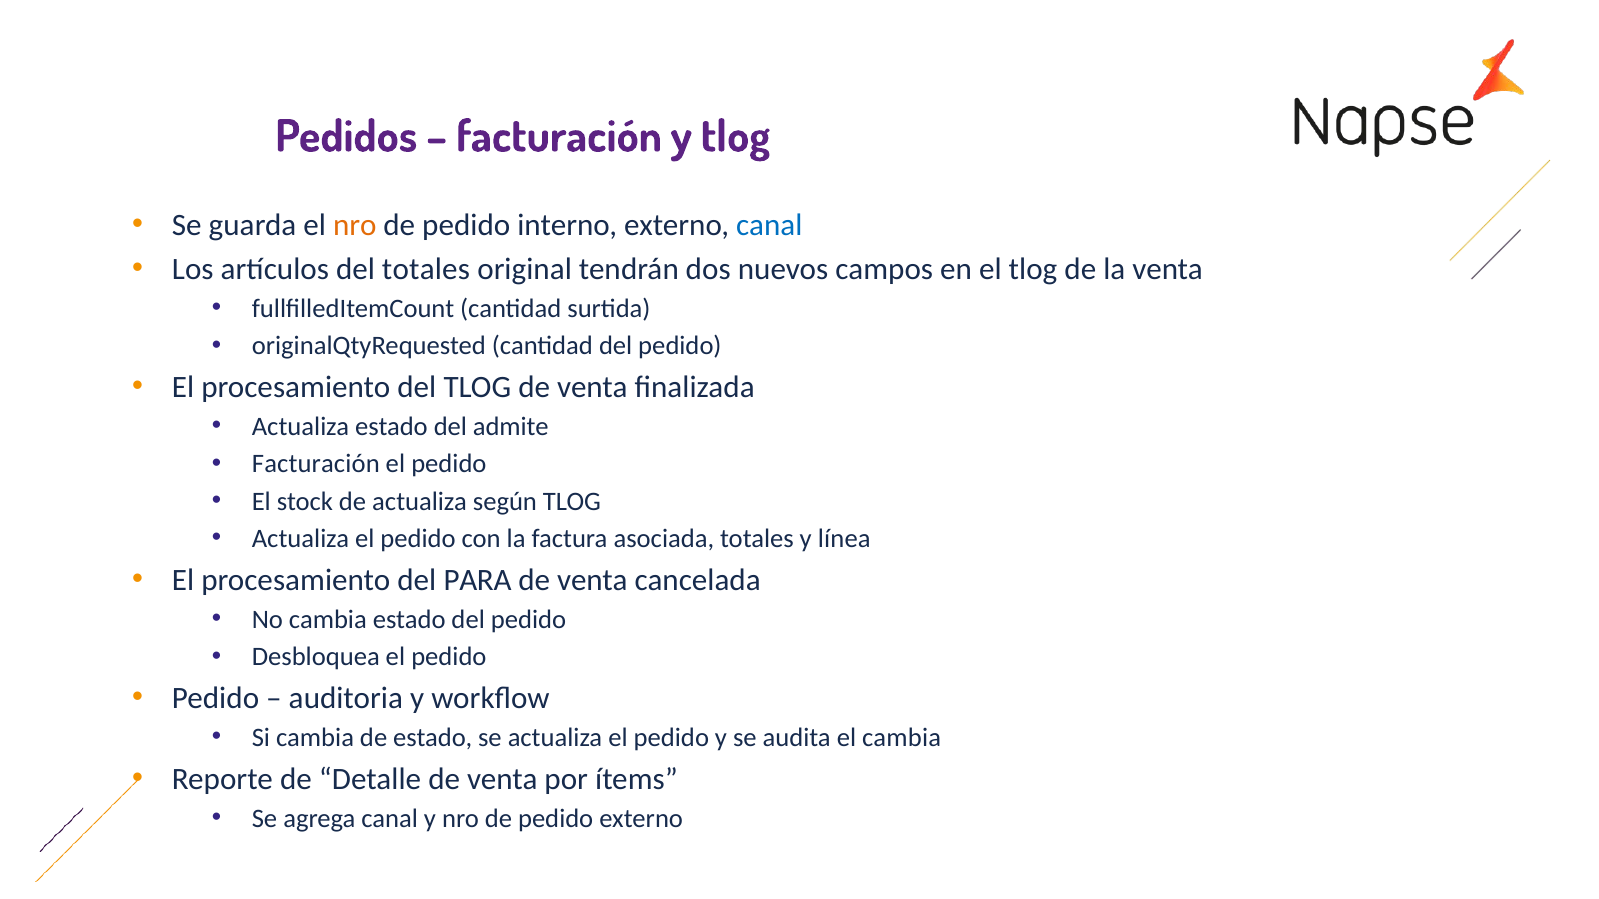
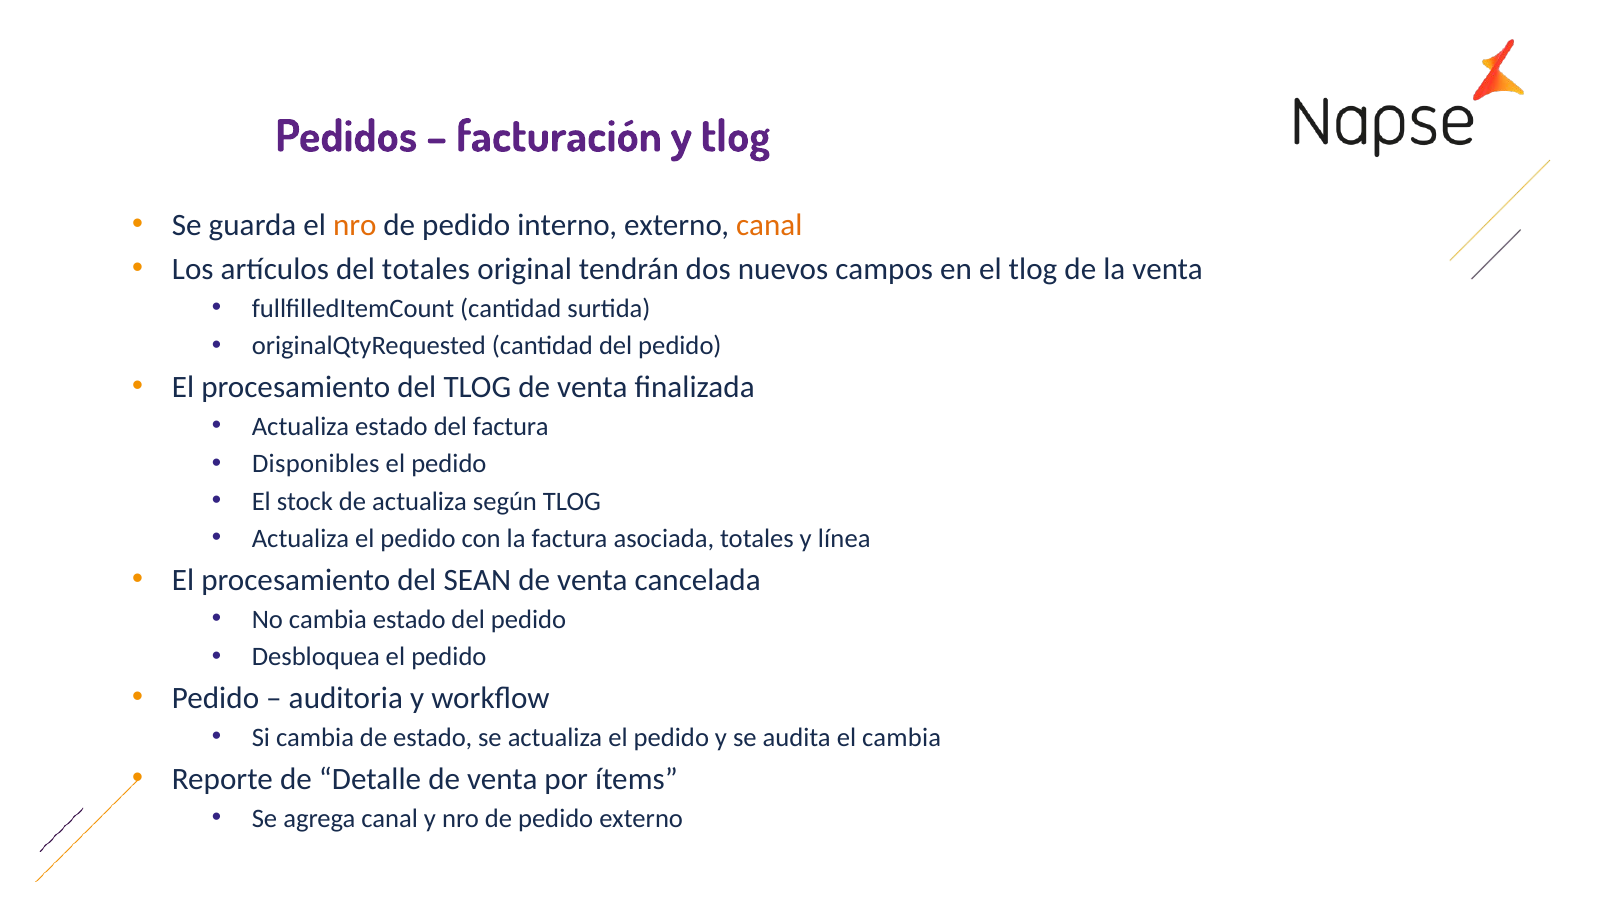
canal at (769, 225) colour: blue -> orange
del admite: admite -> factura
Facturación at (316, 464): Facturación -> Disponibles
PARA: PARA -> SEAN
